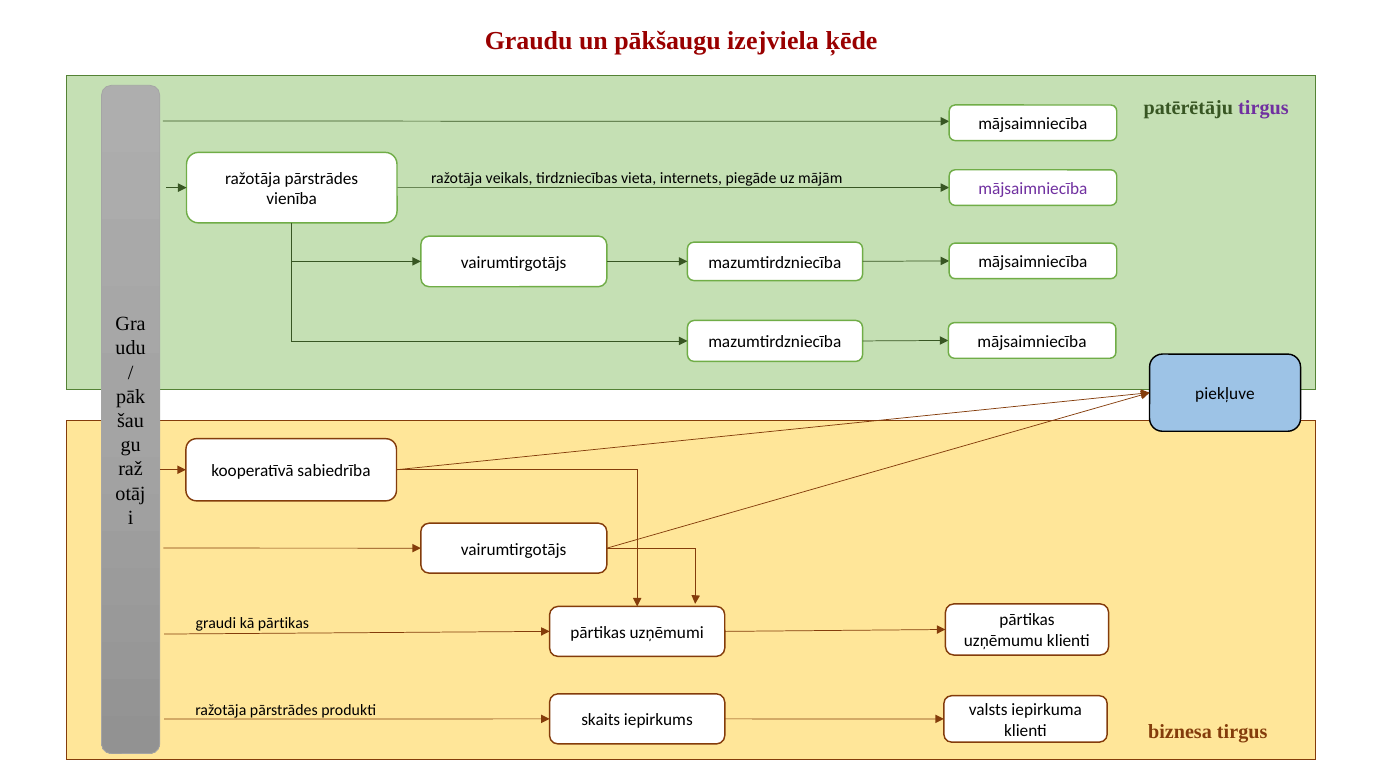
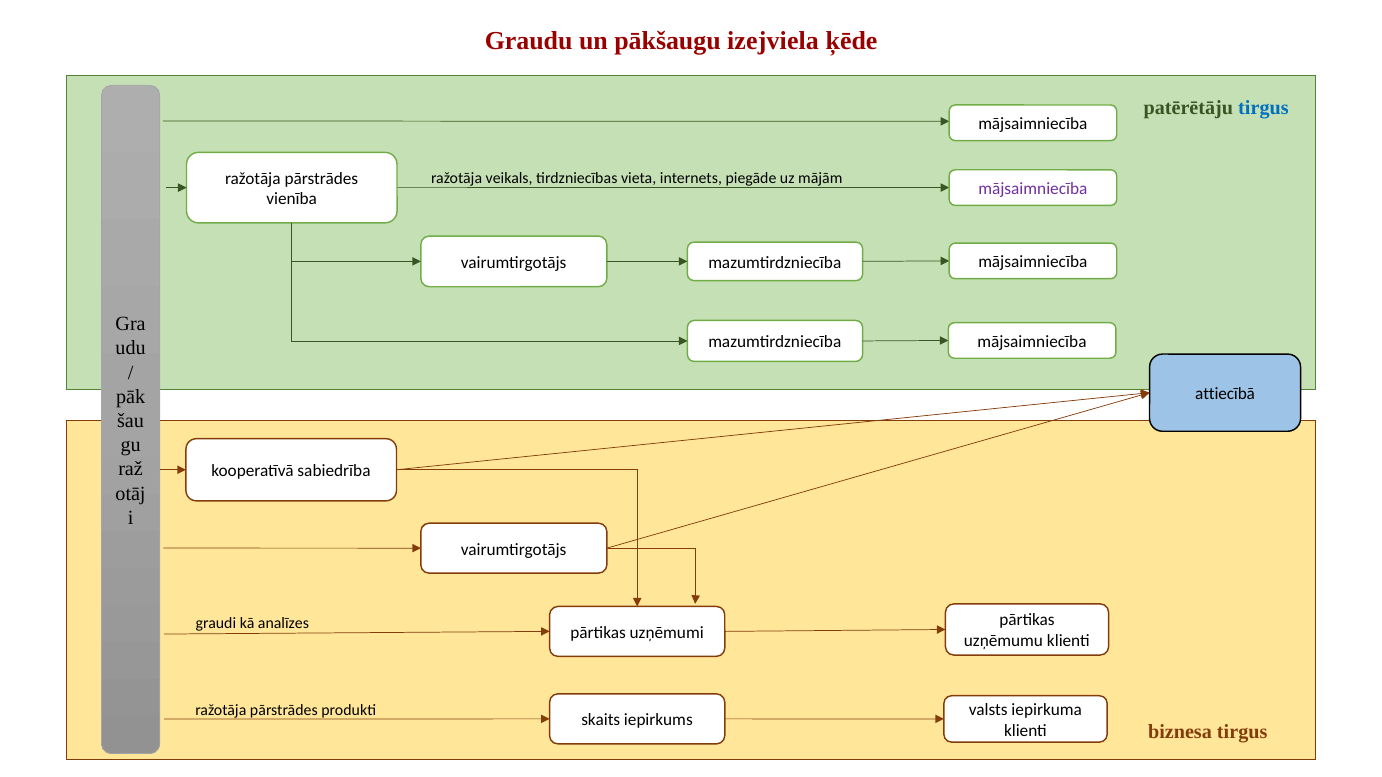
tirgus at (1263, 108) colour: purple -> blue
piekļuve: piekļuve -> attiecībā
kā pārtikas: pārtikas -> analīzes
